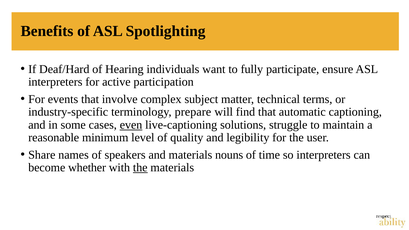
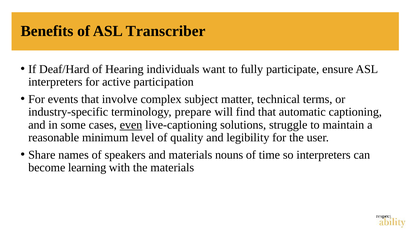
Spotlighting: Spotlighting -> Transcriber
whether: whether -> learning
the at (140, 168) underline: present -> none
